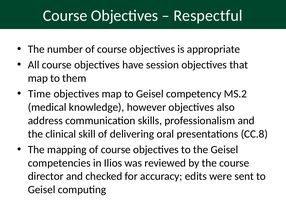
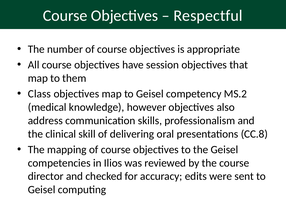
Time: Time -> Class
